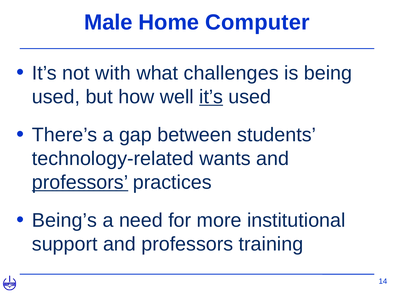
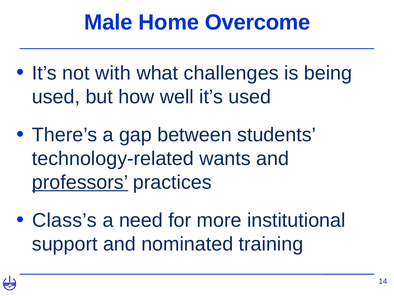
Computer: Computer -> Overcome
it’s at (211, 97) underline: present -> none
Being’s: Being’s -> Class’s
support and professors: professors -> nominated
